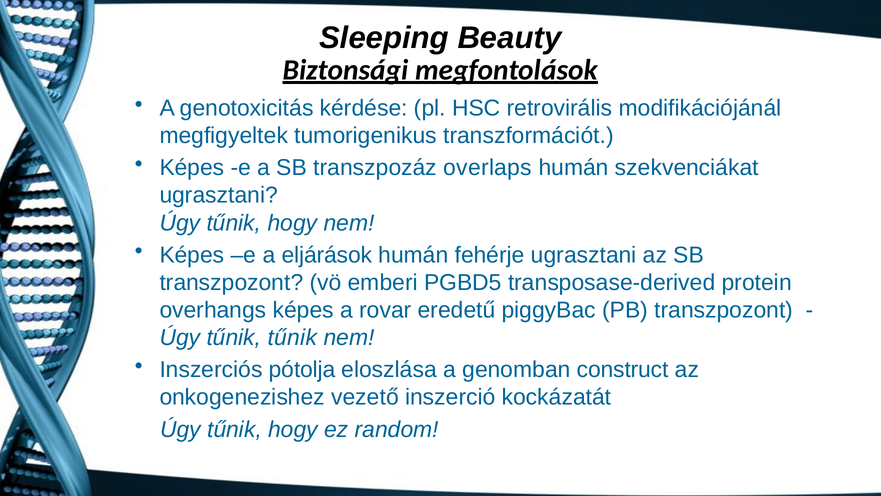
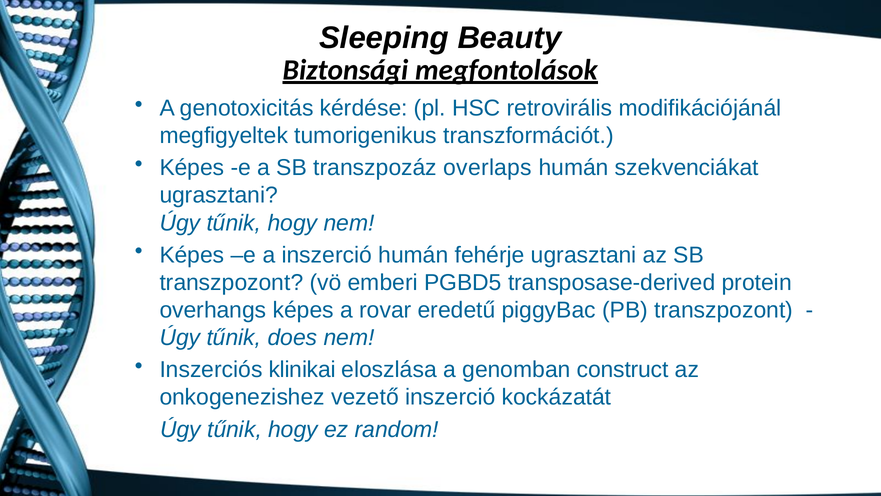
a eljárások: eljárások -> inszerció
tűnik tűnik: tűnik -> does
pótolja: pótolja -> klinikai
